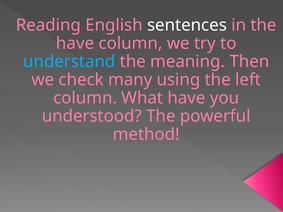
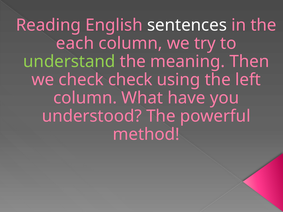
have at (75, 43): have -> each
understand colour: light blue -> light green
check many: many -> check
